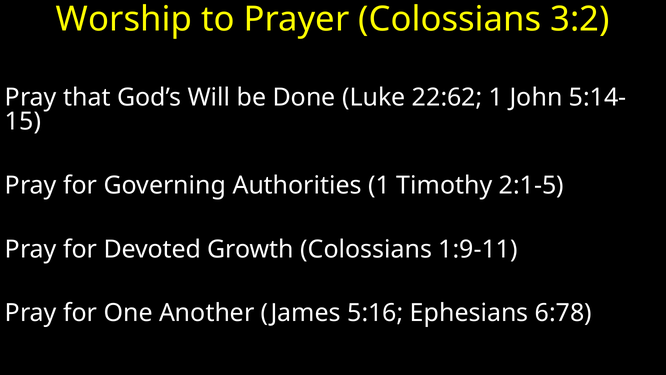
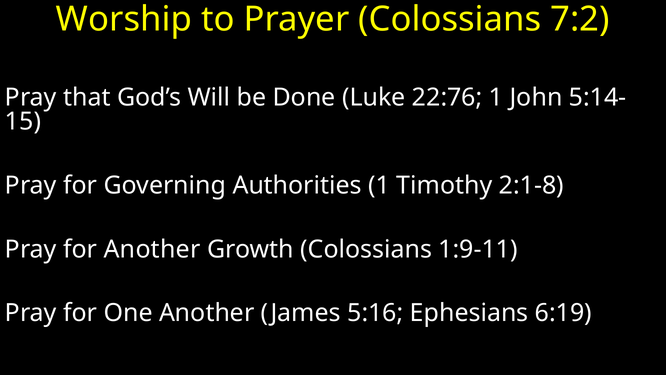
3:2: 3:2 -> 7:2
22:62: 22:62 -> 22:76
2:1-5: 2:1-5 -> 2:1-8
for Devoted: Devoted -> Another
6:78: 6:78 -> 6:19
